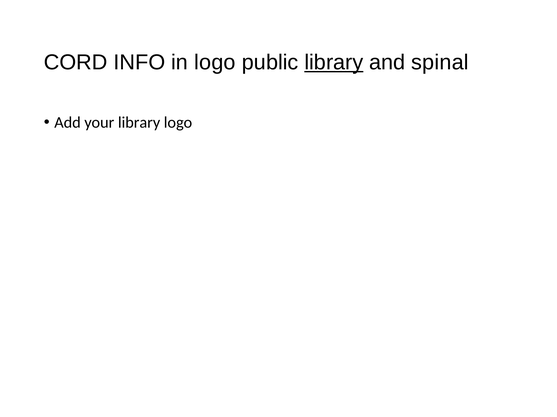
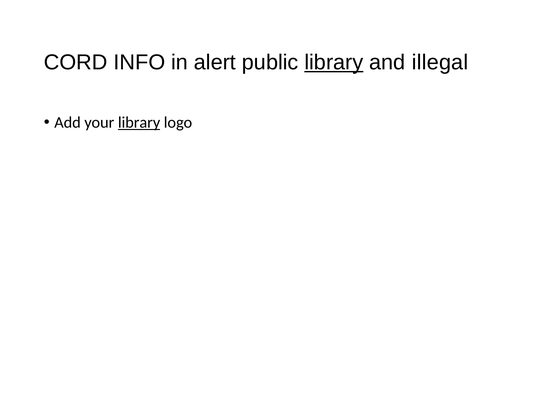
in logo: logo -> alert
spinal: spinal -> illegal
library at (139, 123) underline: none -> present
